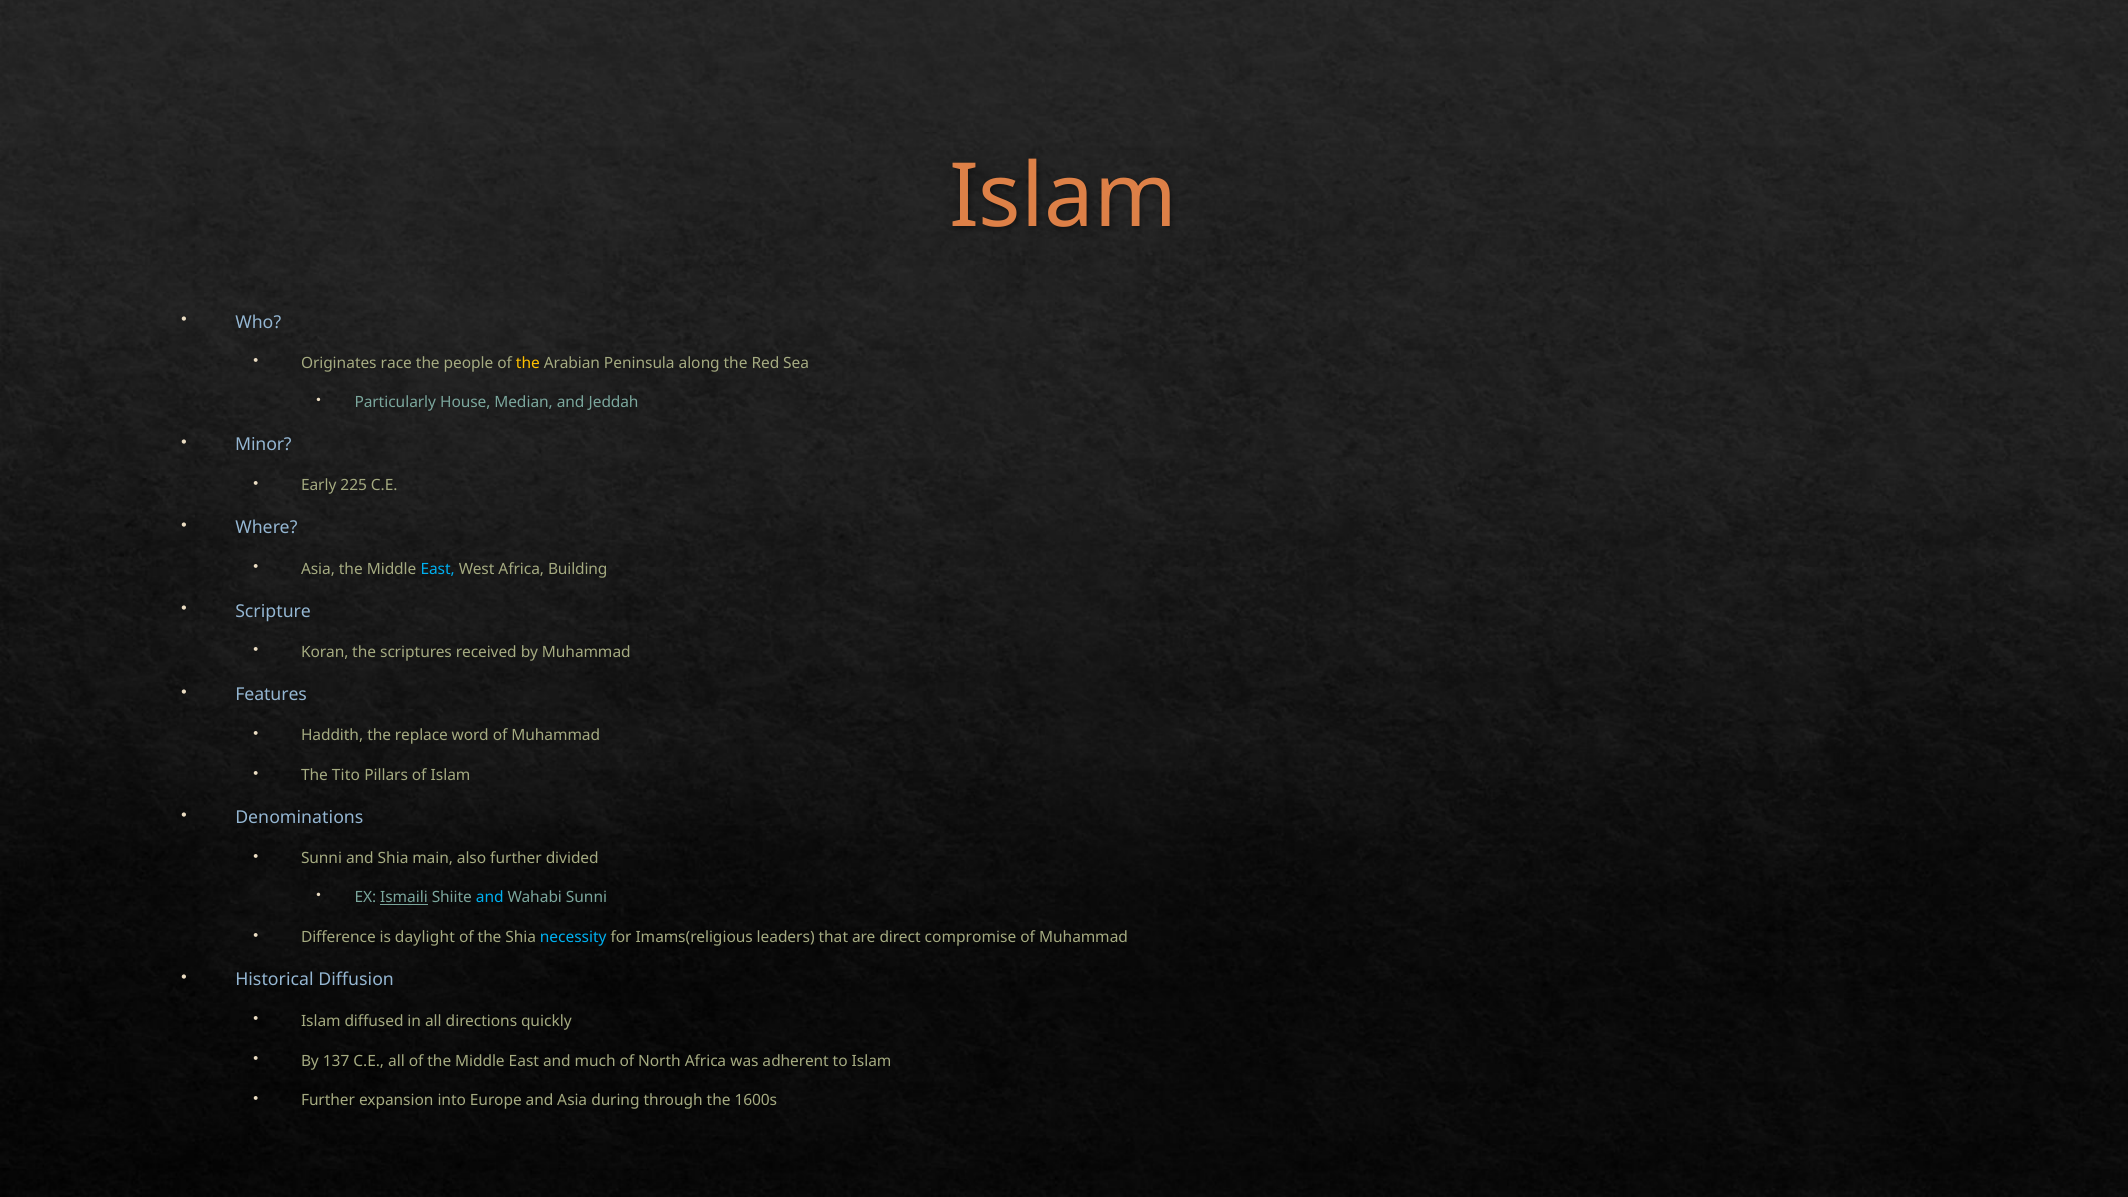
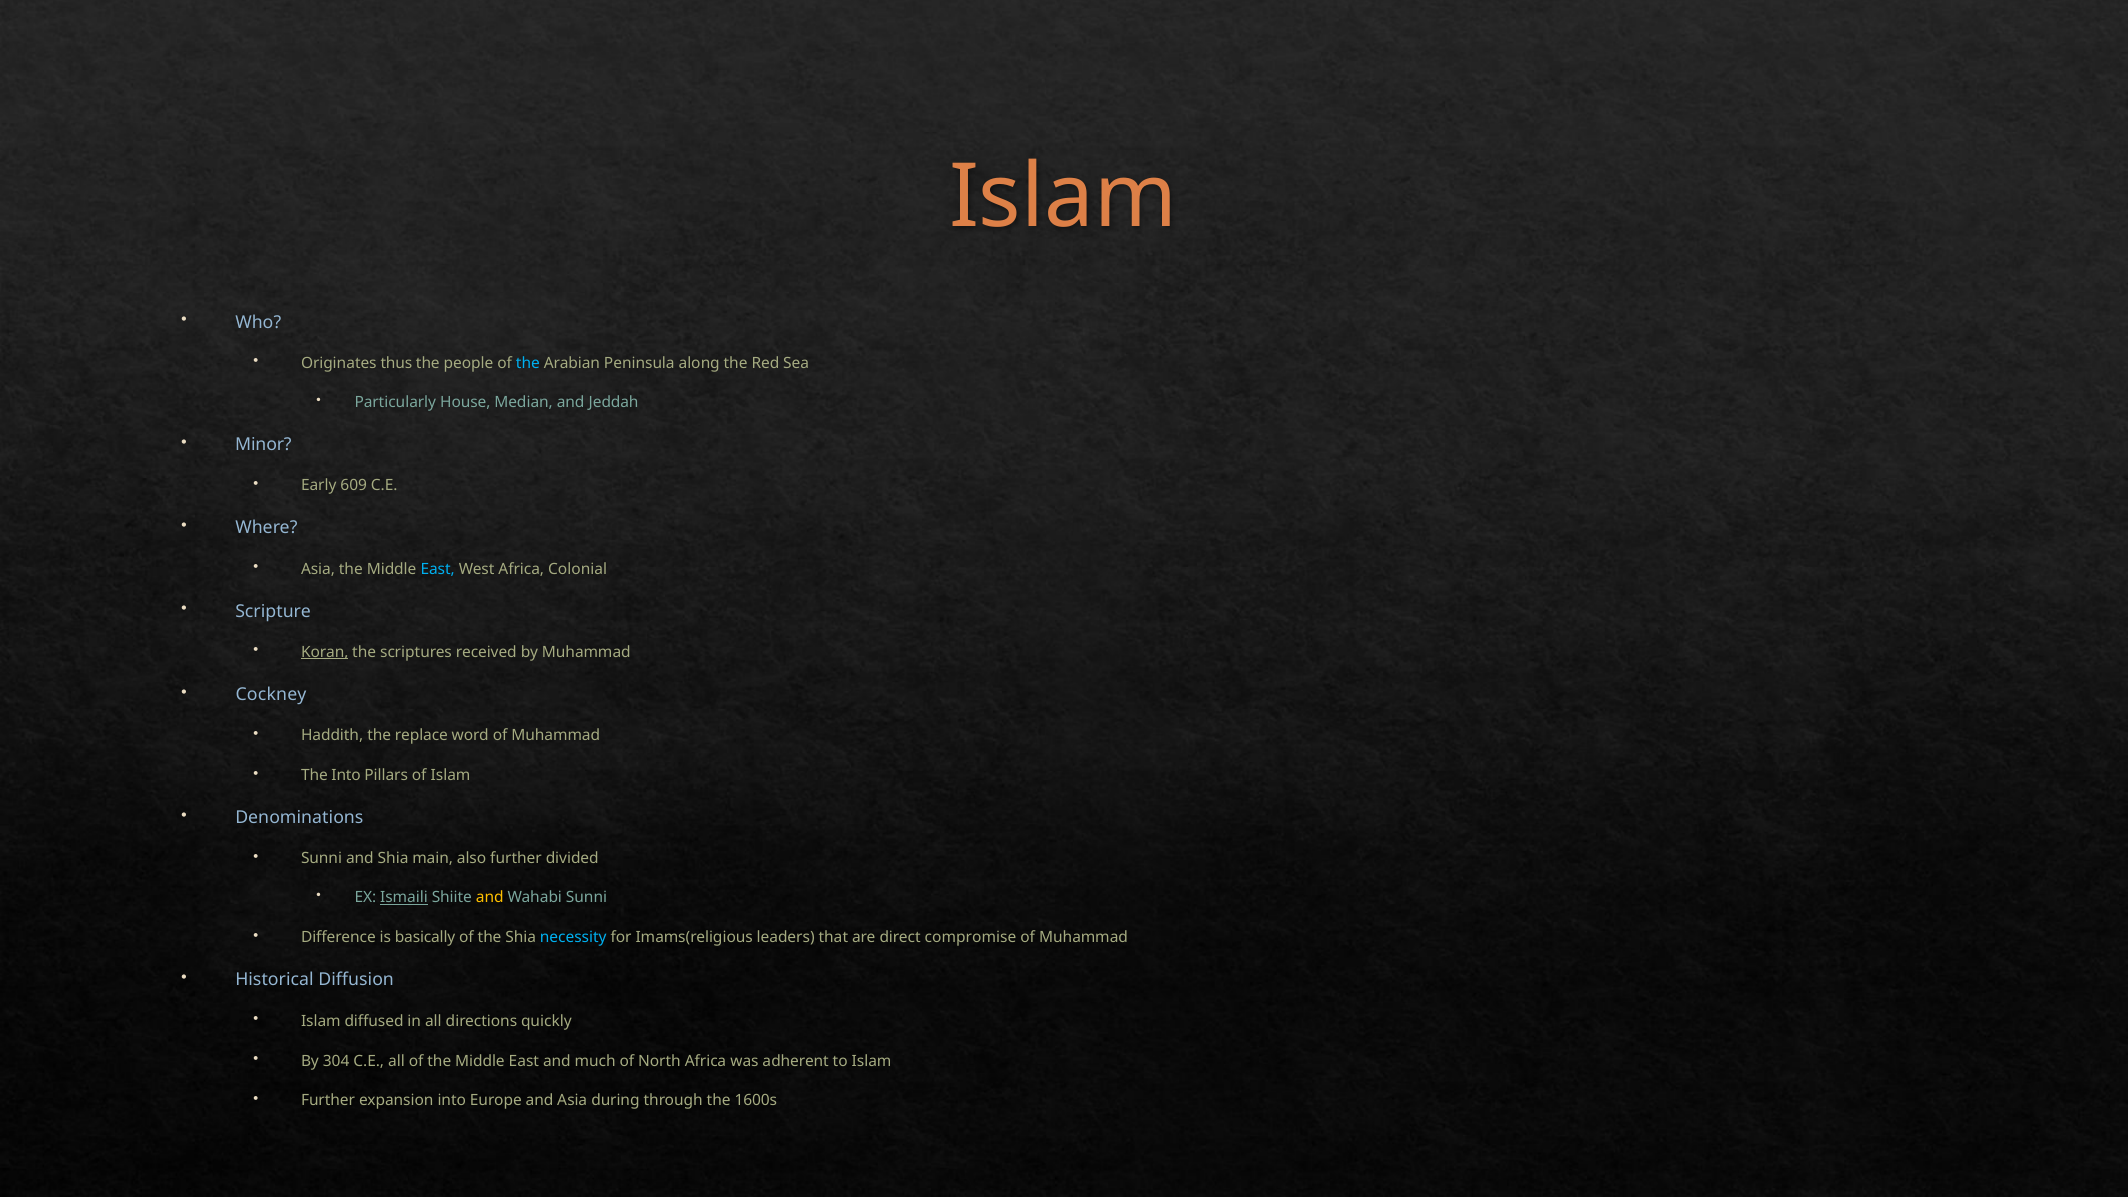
race: race -> thus
the at (528, 363) colour: yellow -> light blue
225: 225 -> 609
Building: Building -> Colonial
Koran underline: none -> present
Features: Features -> Cockney
The Tito: Tito -> Into
and at (490, 898) colour: light blue -> yellow
daylight: daylight -> basically
137: 137 -> 304
